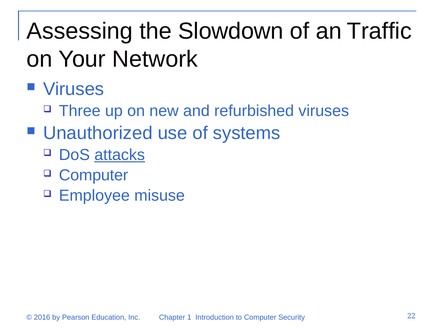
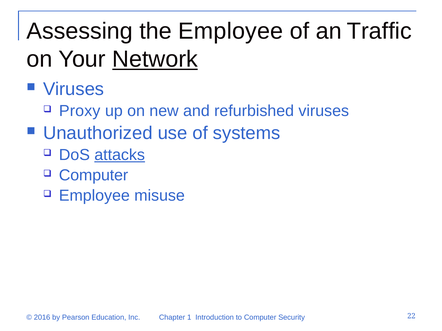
the Slowdown: Slowdown -> Employee
Network underline: none -> present
Three: Three -> Proxy
